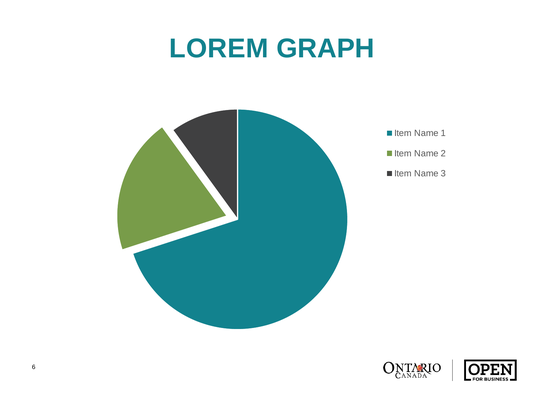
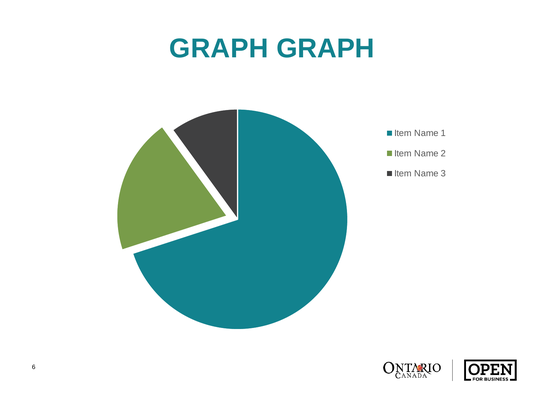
LOREM at (219, 48): LOREM -> GRAPH
